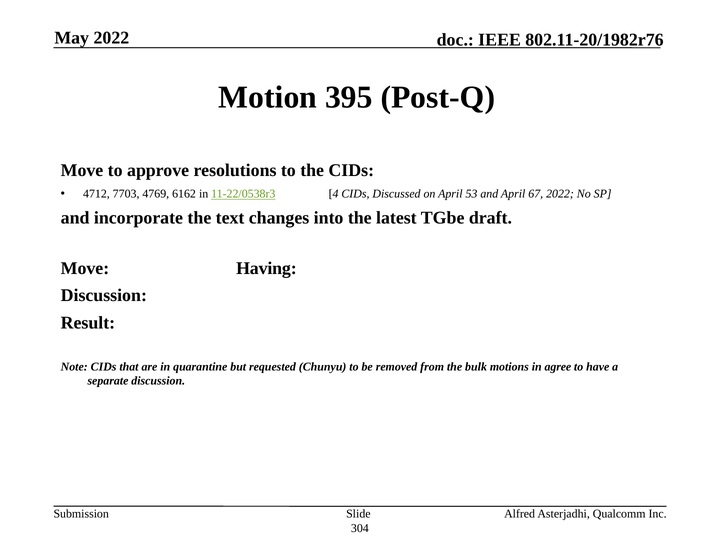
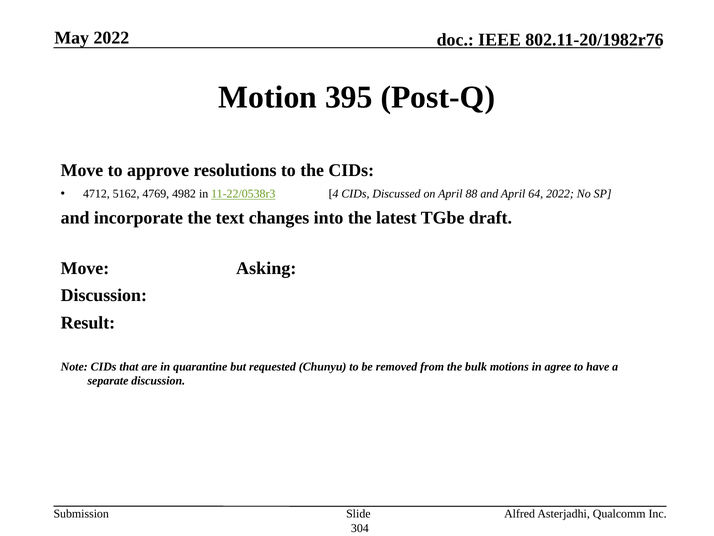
7703: 7703 -> 5162
6162: 6162 -> 4982
53: 53 -> 88
67: 67 -> 64
Having: Having -> Asking
